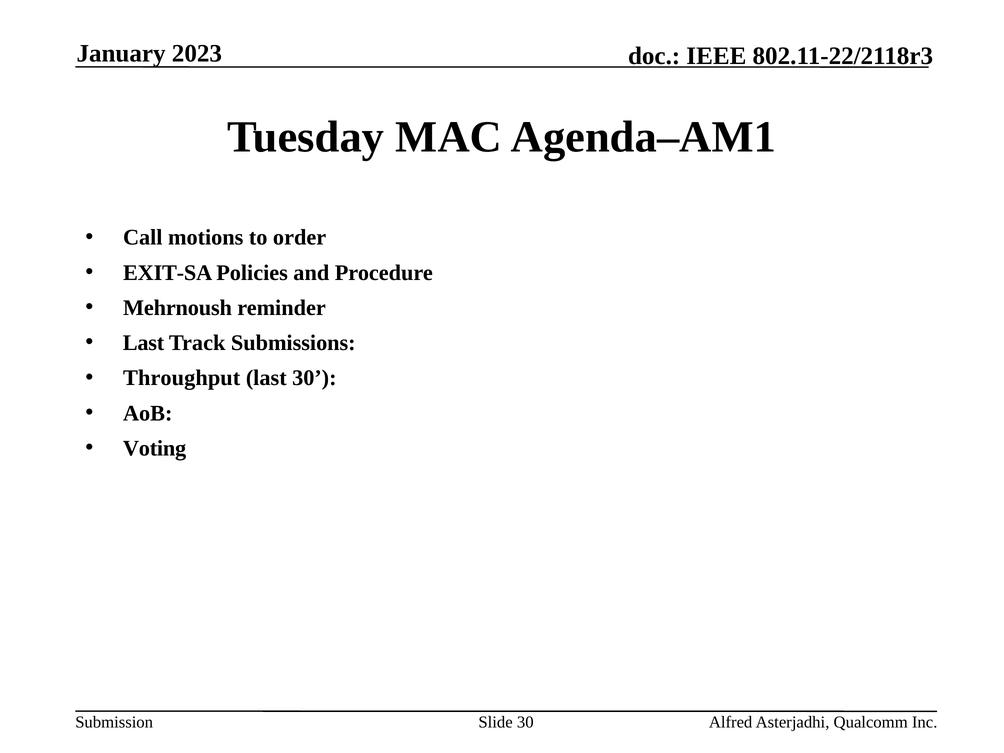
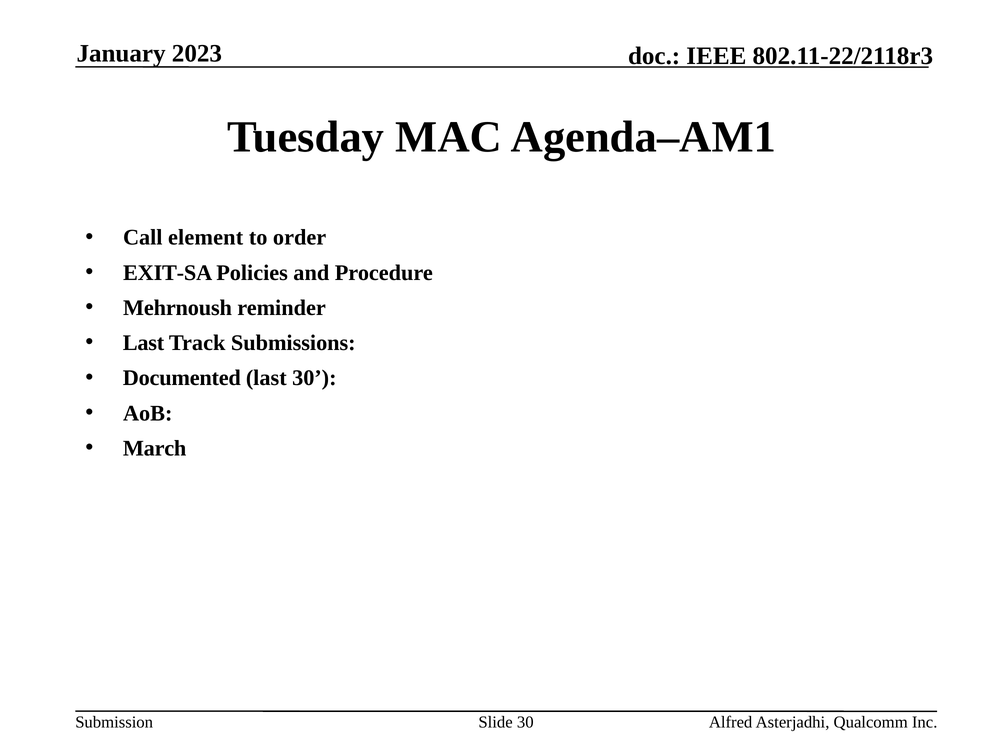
motions: motions -> element
Throughput: Throughput -> Documented
Voting: Voting -> March
